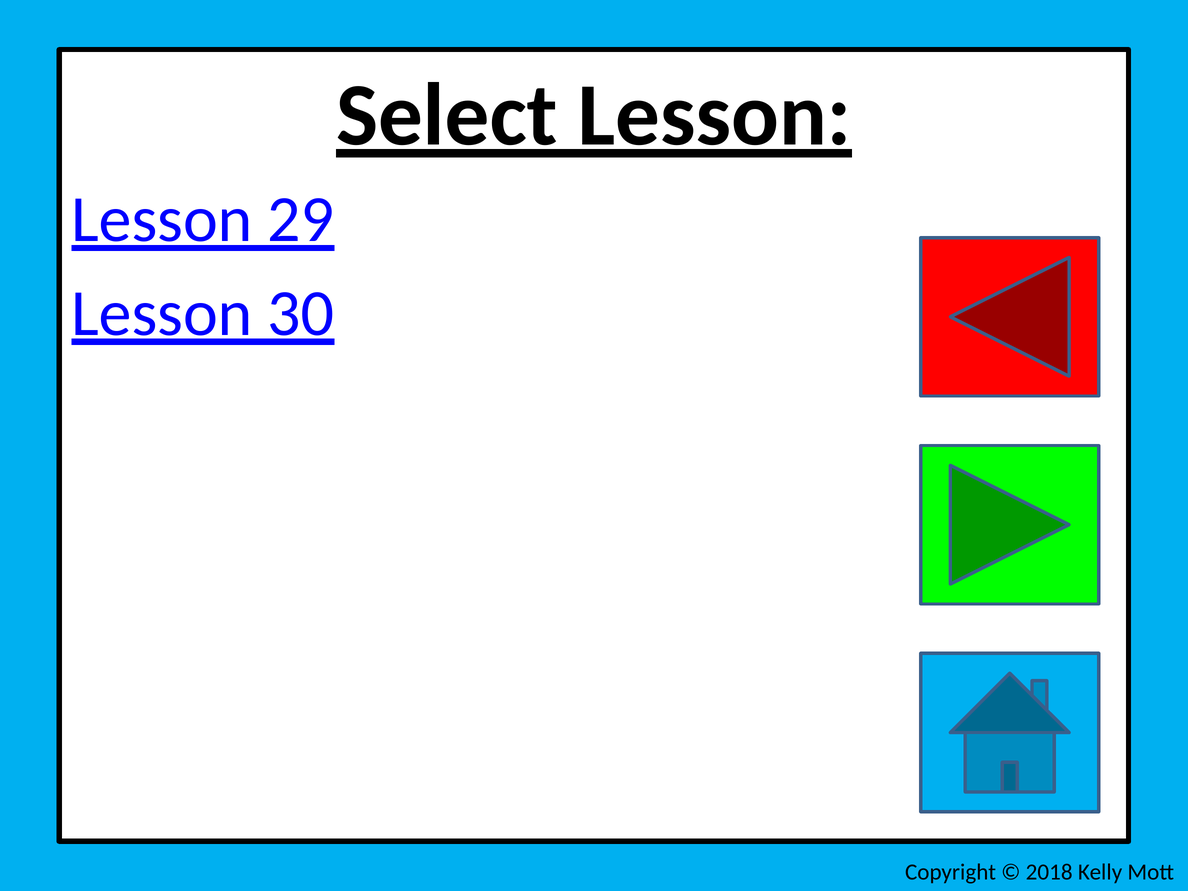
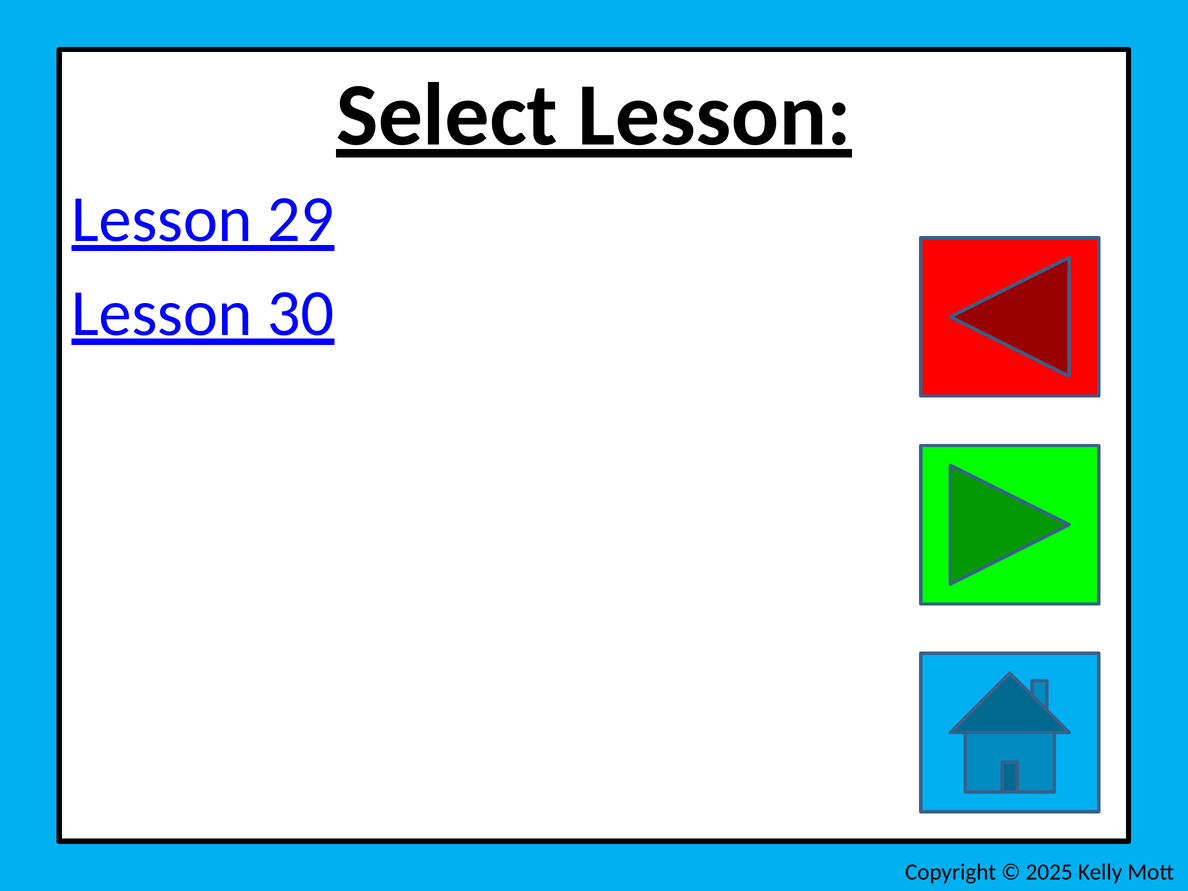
2018: 2018 -> 2025
